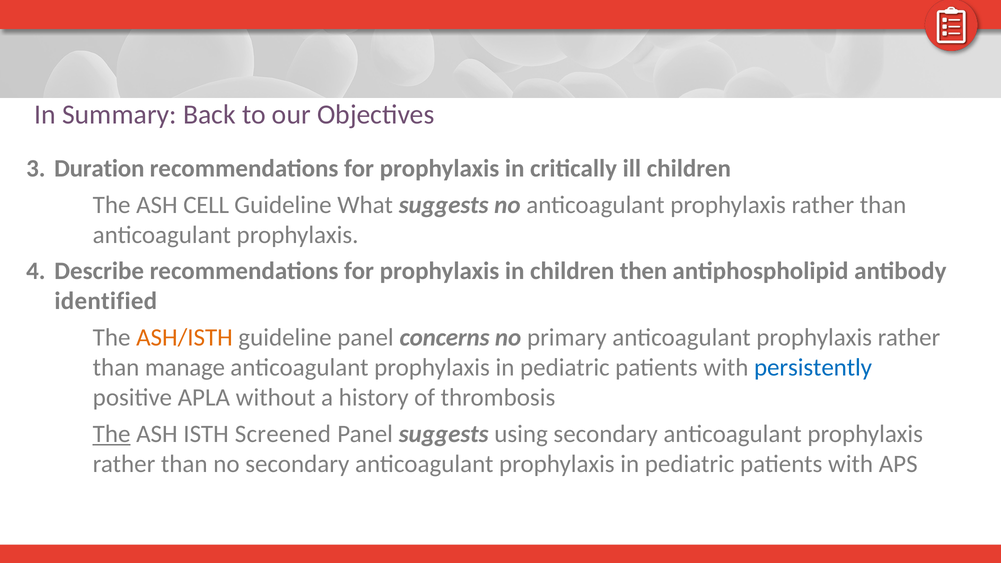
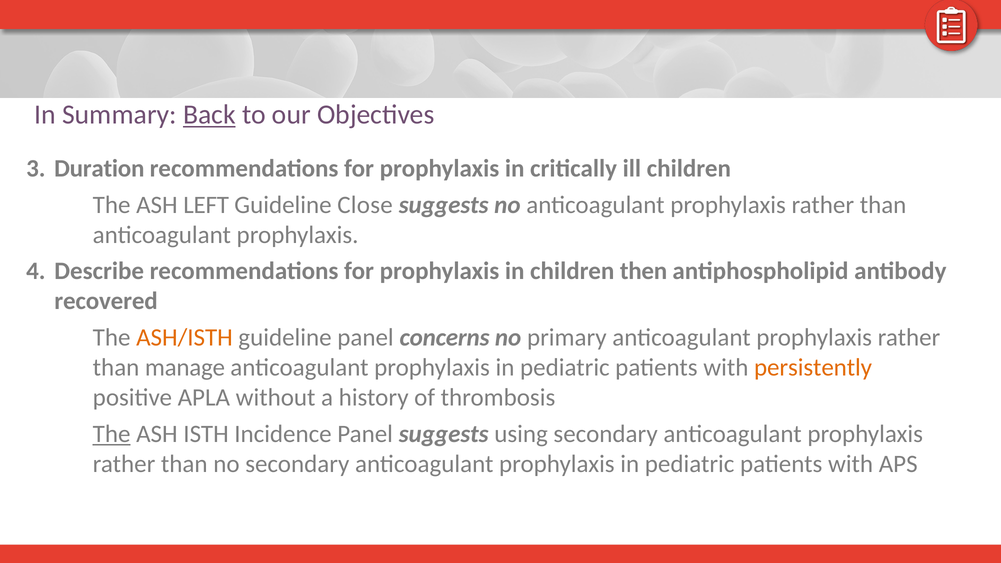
Back underline: none -> present
CELL: CELL -> LEFT
What: What -> Close
identified: identified -> recovered
persistently colour: blue -> orange
Screened: Screened -> Incidence
